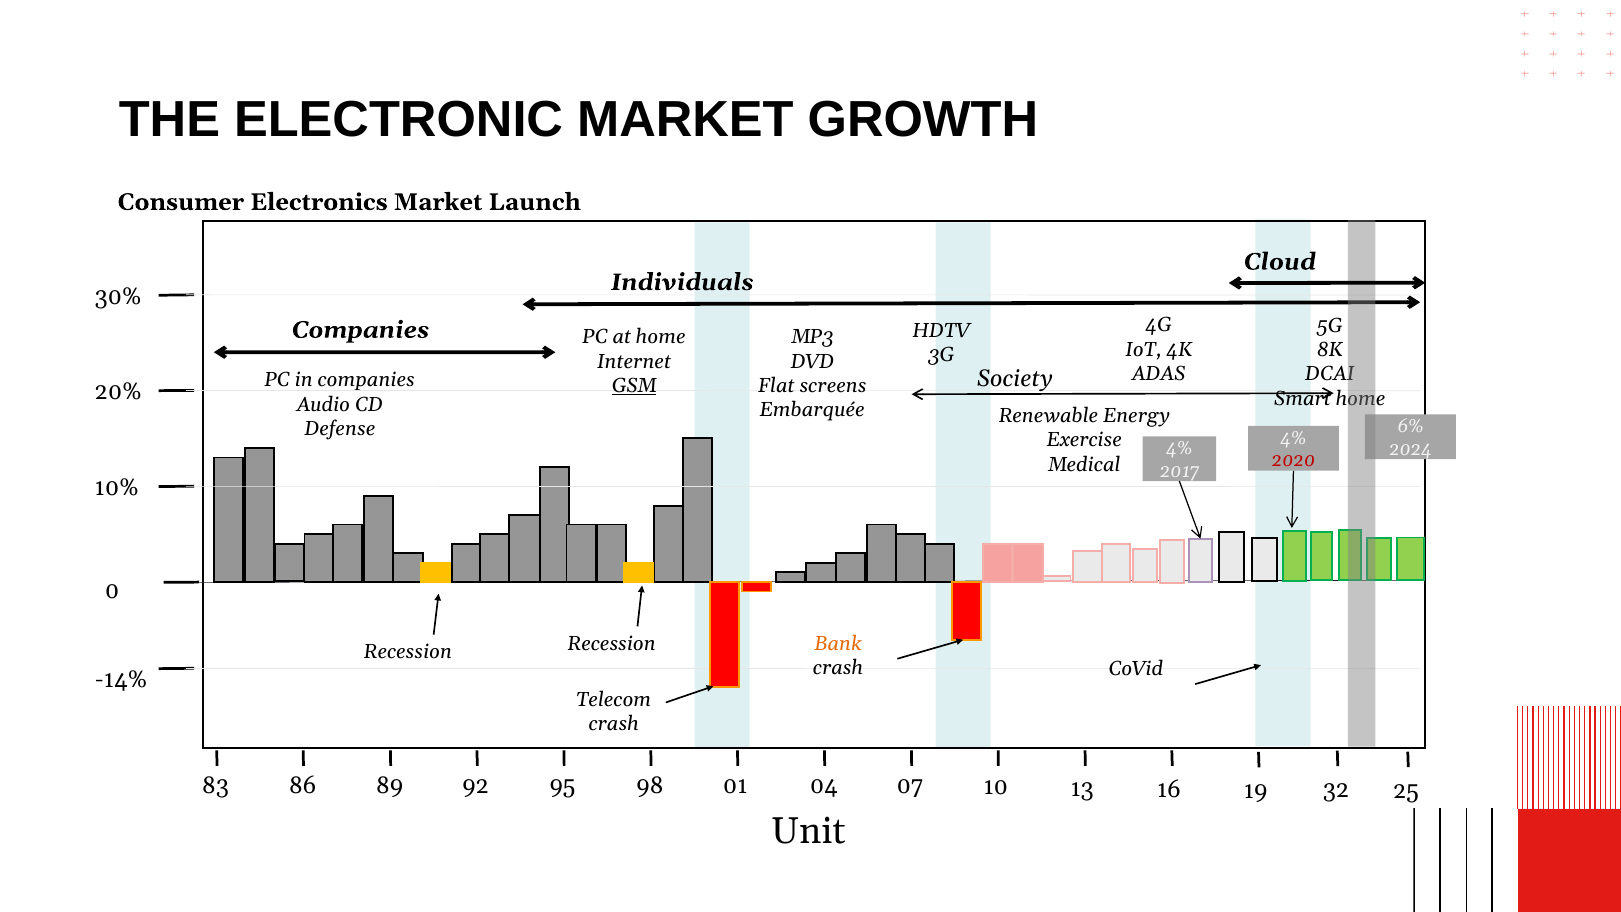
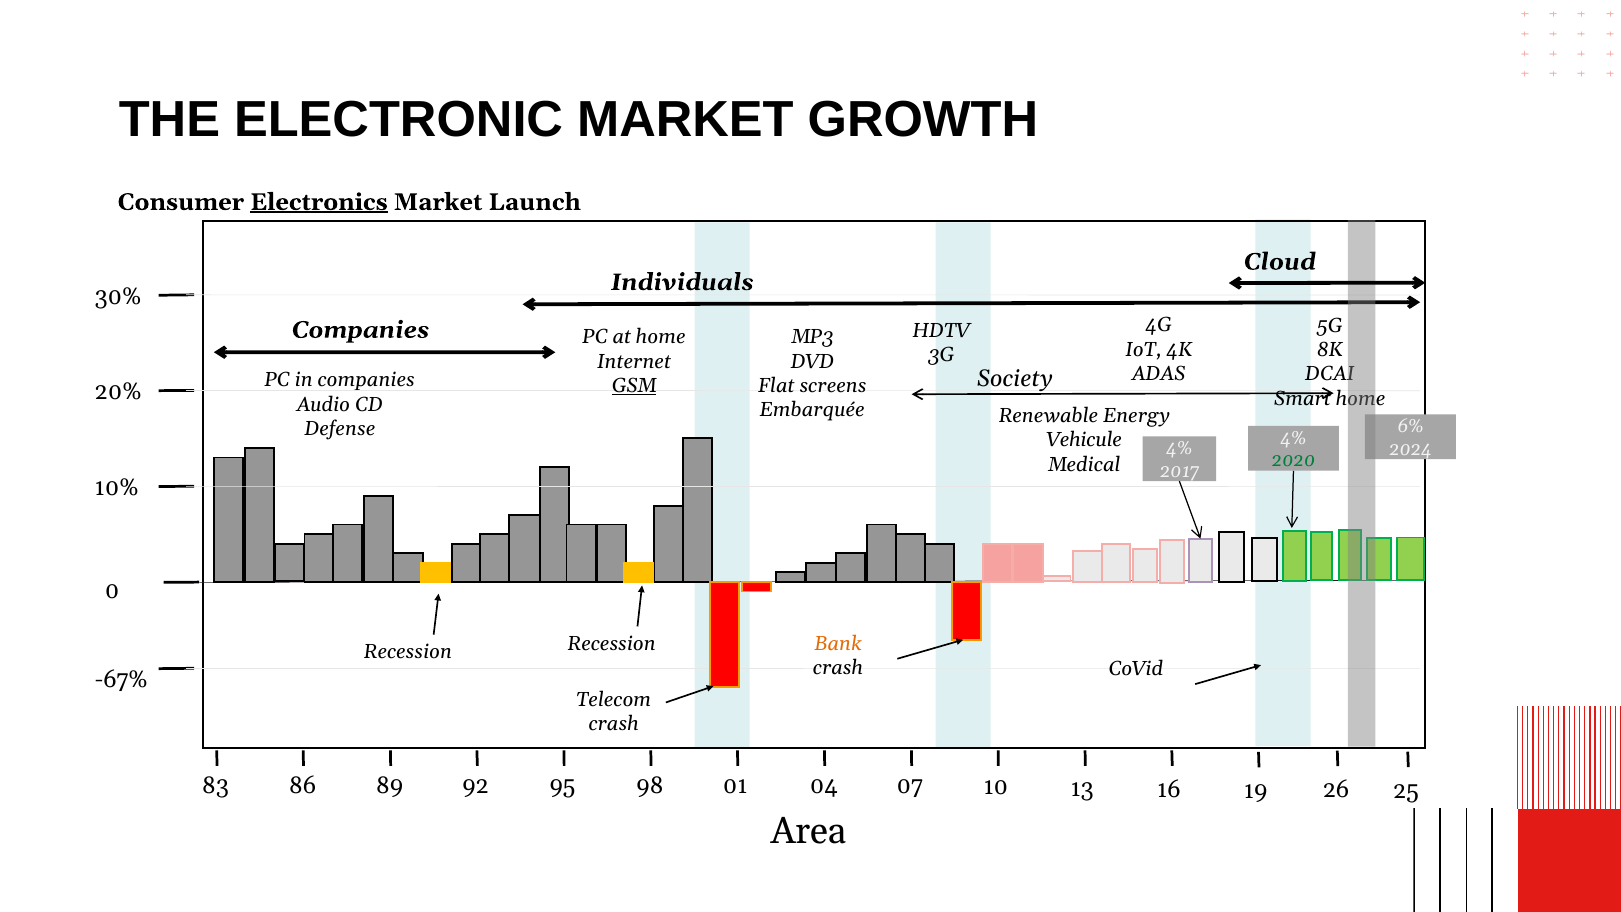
Electronics underline: none -> present
Exercise: Exercise -> Vehicule
2020 colour: red -> green
-14%: -14% -> -67%
32: 32 -> 26
Unit: Unit -> Area
